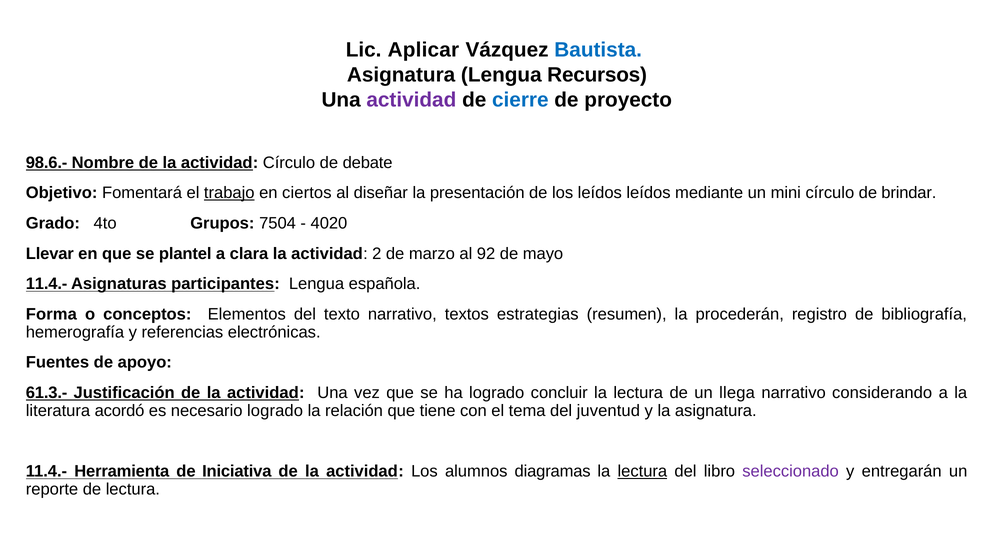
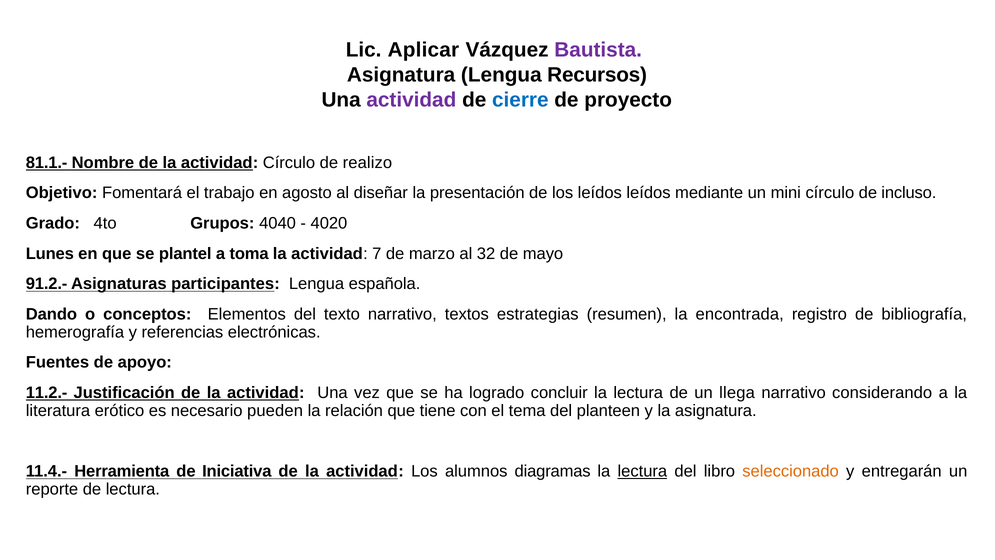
Bautista colour: blue -> purple
98.6.-: 98.6.- -> 81.1.-
debate: debate -> realizo
trabajo underline: present -> none
ciertos: ciertos -> agosto
brindar: brindar -> incluso
7504: 7504 -> 4040
Llevar: Llevar -> Lunes
clara: clara -> toma
2: 2 -> 7
92: 92 -> 32
11.4.- at (47, 284): 11.4.- -> 91.2.-
Forma: Forma -> Dando
procederán: procederán -> encontrada
61.3.-: 61.3.- -> 11.2.-
acordó: acordó -> erótico
necesario logrado: logrado -> pueden
juventud: juventud -> planteen
seleccionado colour: purple -> orange
